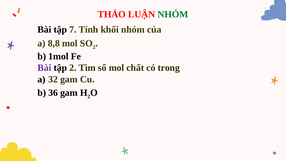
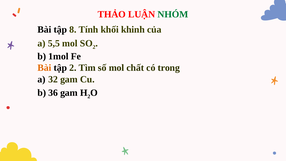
7: 7 -> 8
khối nhóm: nhóm -> khinh
8,8: 8,8 -> 5,5
Bài at (44, 68) colour: purple -> orange
